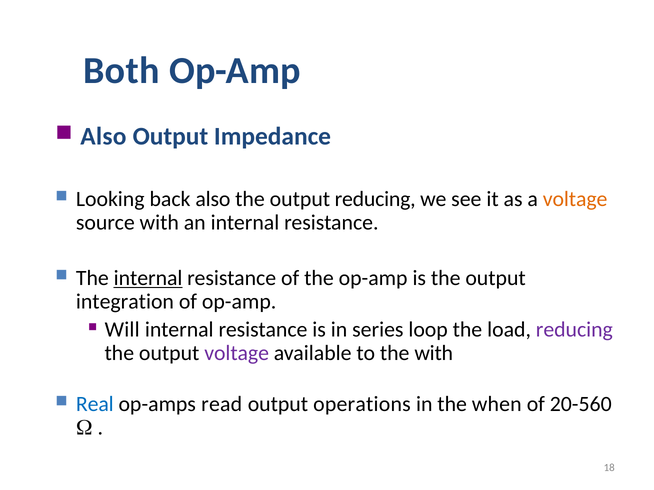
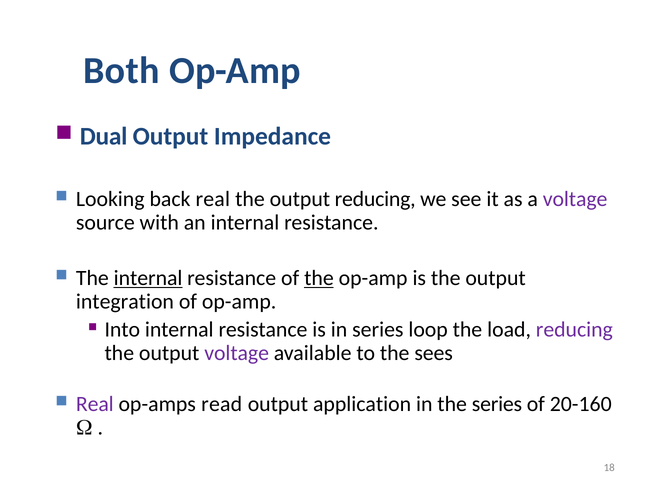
Also at (103, 137): Also -> Dual
back also: also -> real
voltage at (575, 199) colour: orange -> purple
the at (319, 278) underline: none -> present
Will: Will -> Into
the with: with -> sees
Real at (95, 405) colour: blue -> purple
operations: operations -> application
the when: when -> series
20-560: 20-560 -> 20-160
